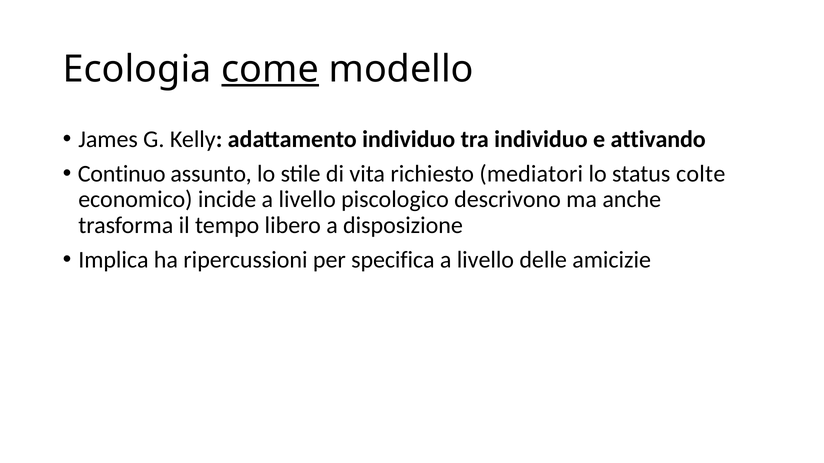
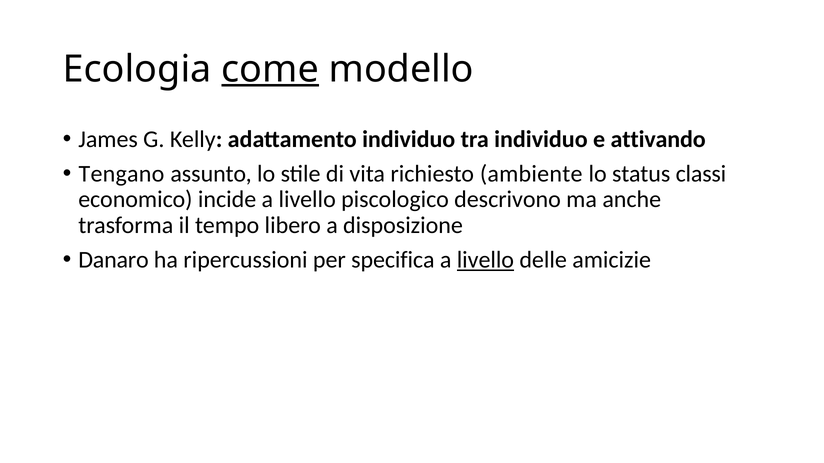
Continuo: Continuo -> Tengano
mediatori: mediatori -> ambiente
colte: colte -> classi
Implica: Implica -> Danaro
livello at (485, 260) underline: none -> present
